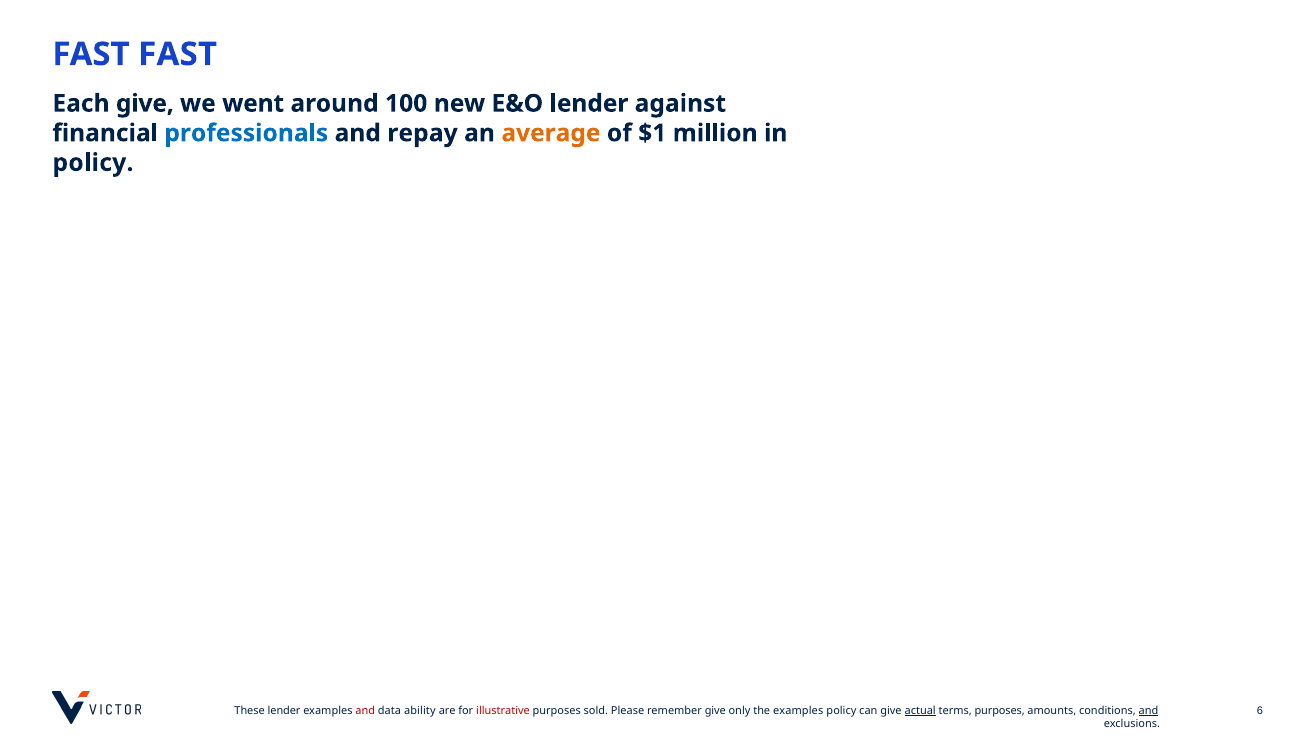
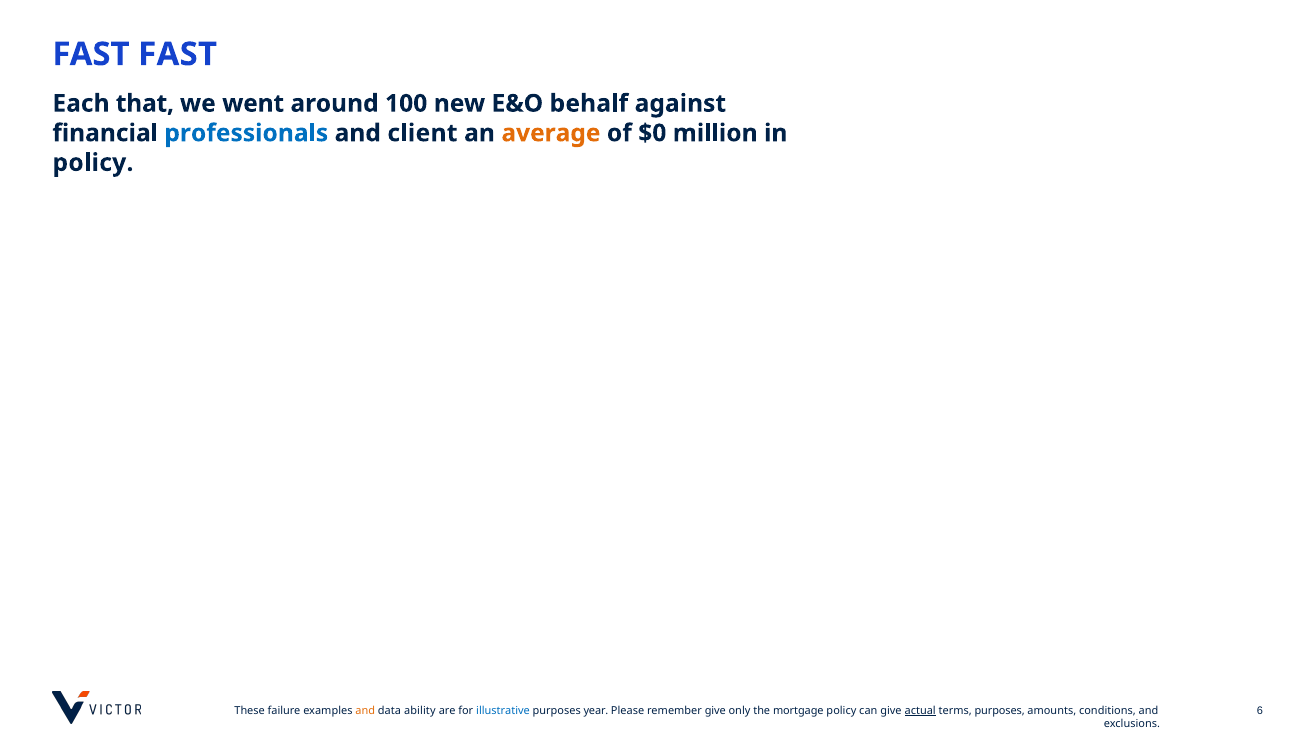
Each give: give -> that
E&O lender: lender -> behalf
repay: repay -> client
$1: $1 -> $0
These lender: lender -> failure
and at (365, 710) colour: red -> orange
illustrative colour: red -> blue
sold: sold -> year
the examples: examples -> mortgage
and at (1149, 710) underline: present -> none
